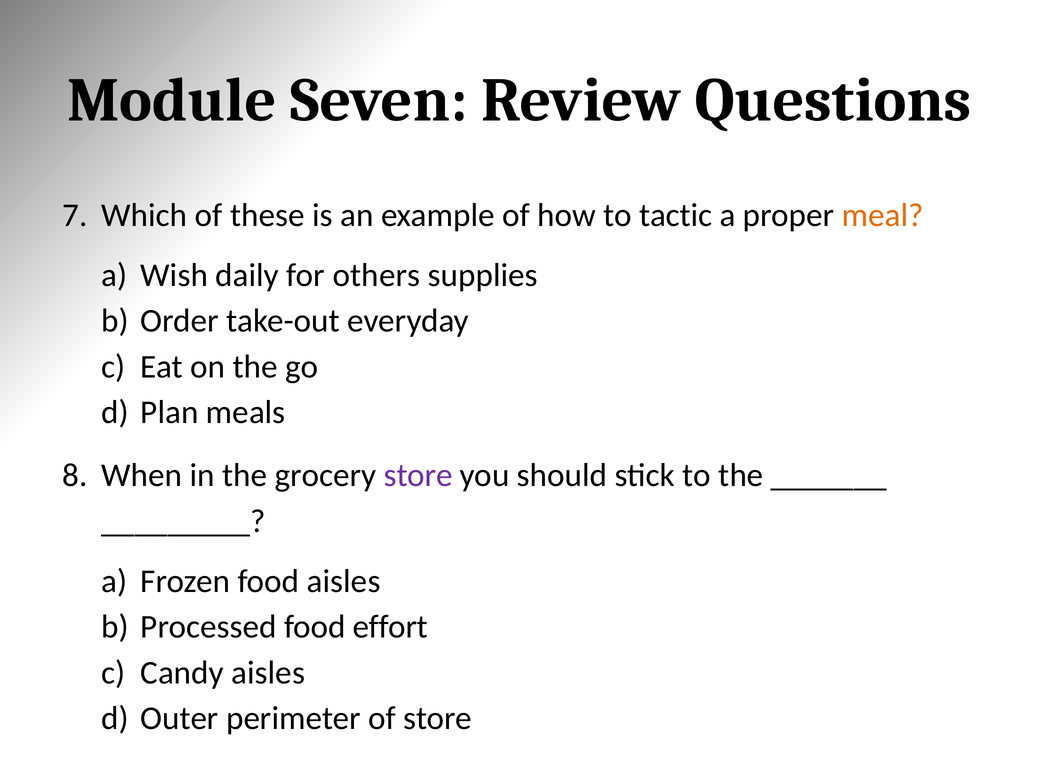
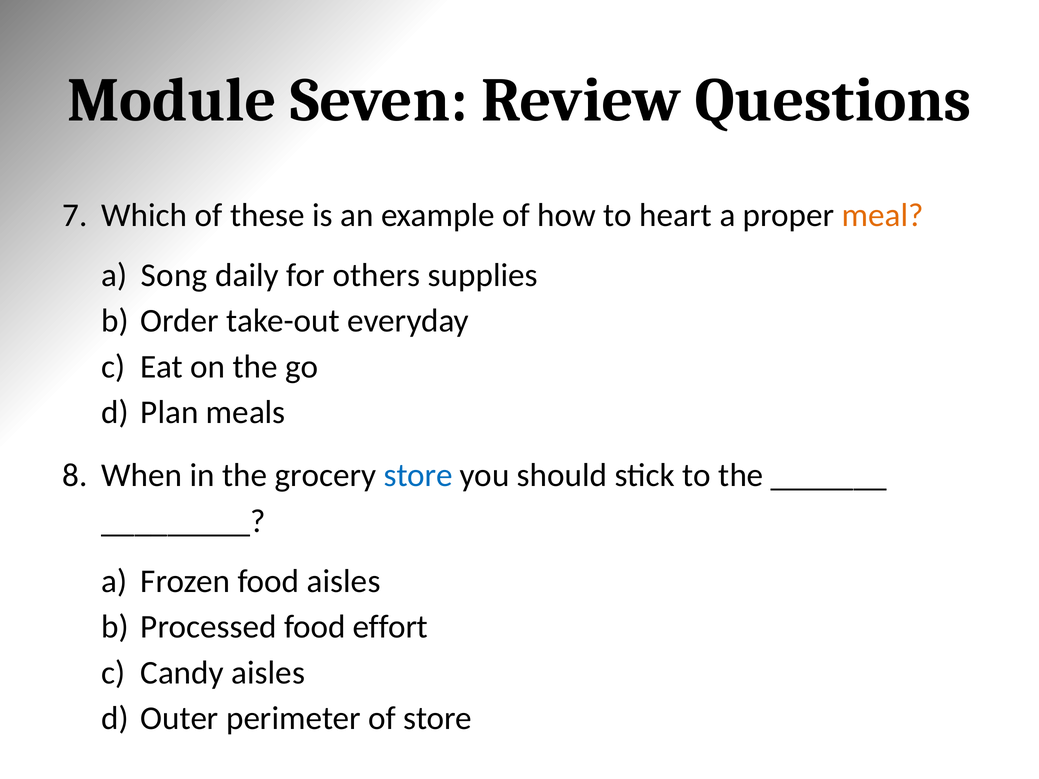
tactic: tactic -> heart
Wish: Wish -> Song
store at (418, 476) colour: purple -> blue
